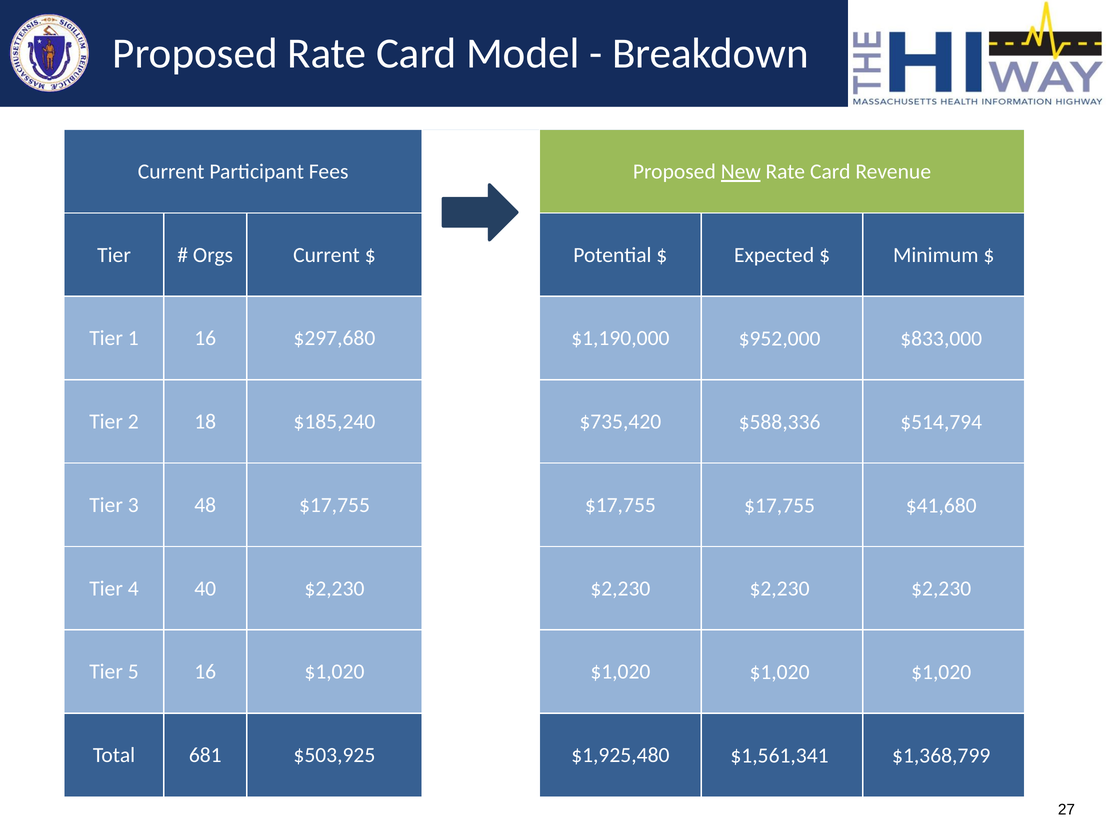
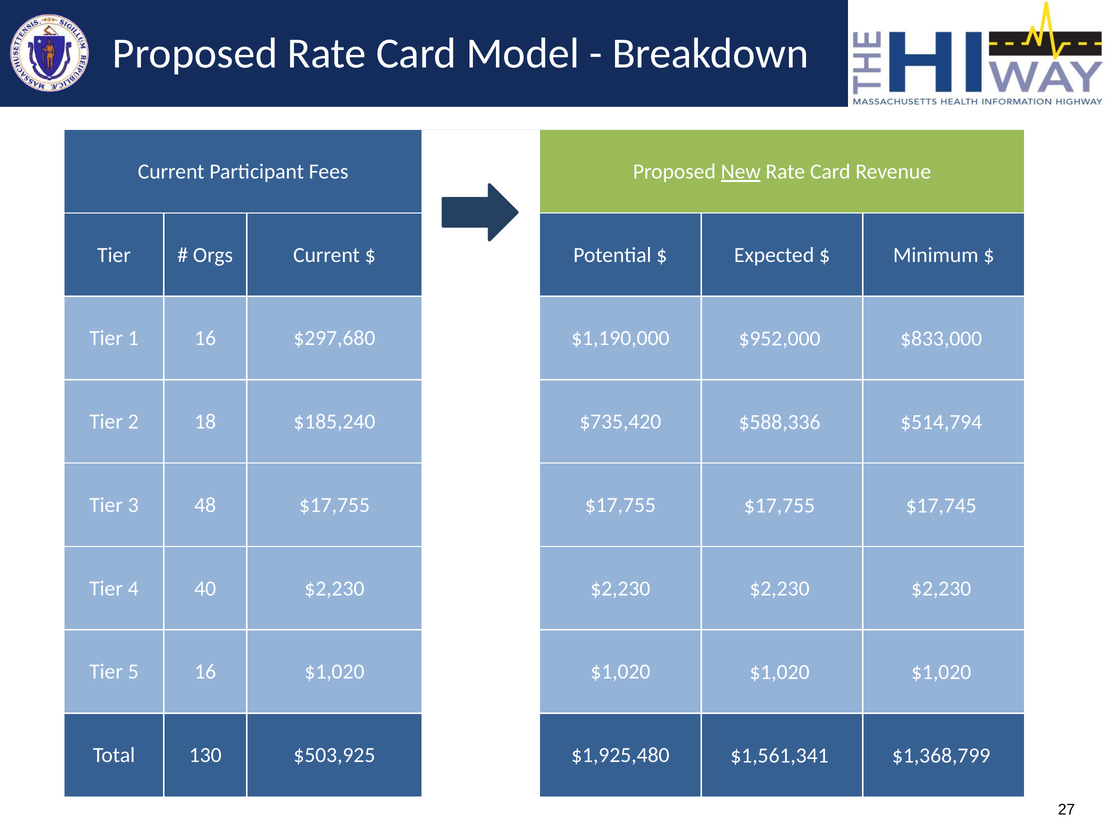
$41,680: $41,680 -> $17,745
681: 681 -> 130
